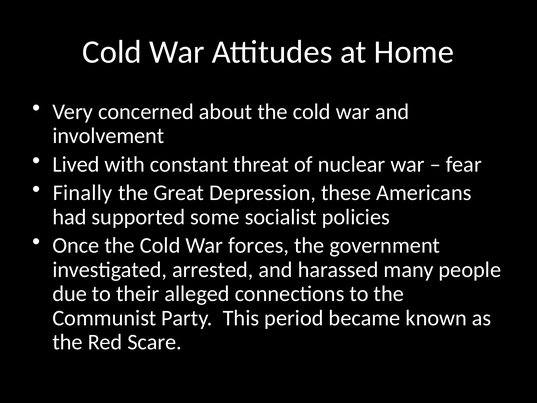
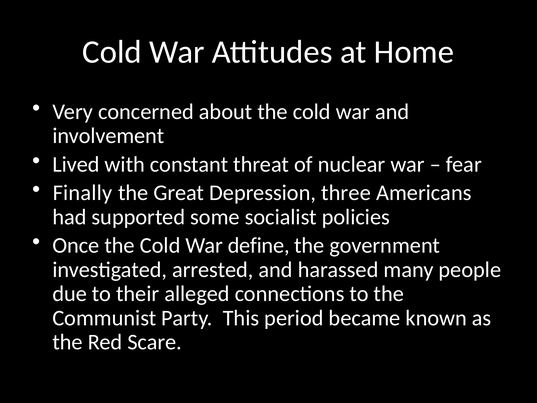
these: these -> three
forces: forces -> define
